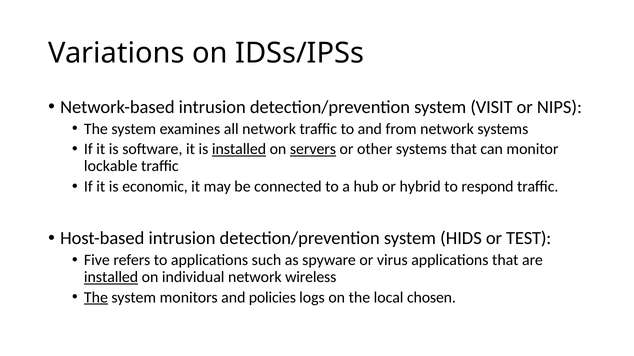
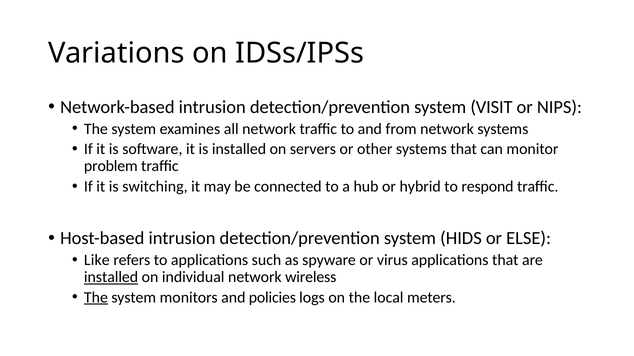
installed at (239, 149) underline: present -> none
servers underline: present -> none
lockable: lockable -> problem
economic: economic -> switching
TEST: TEST -> ELSE
Five: Five -> Like
chosen: chosen -> meters
